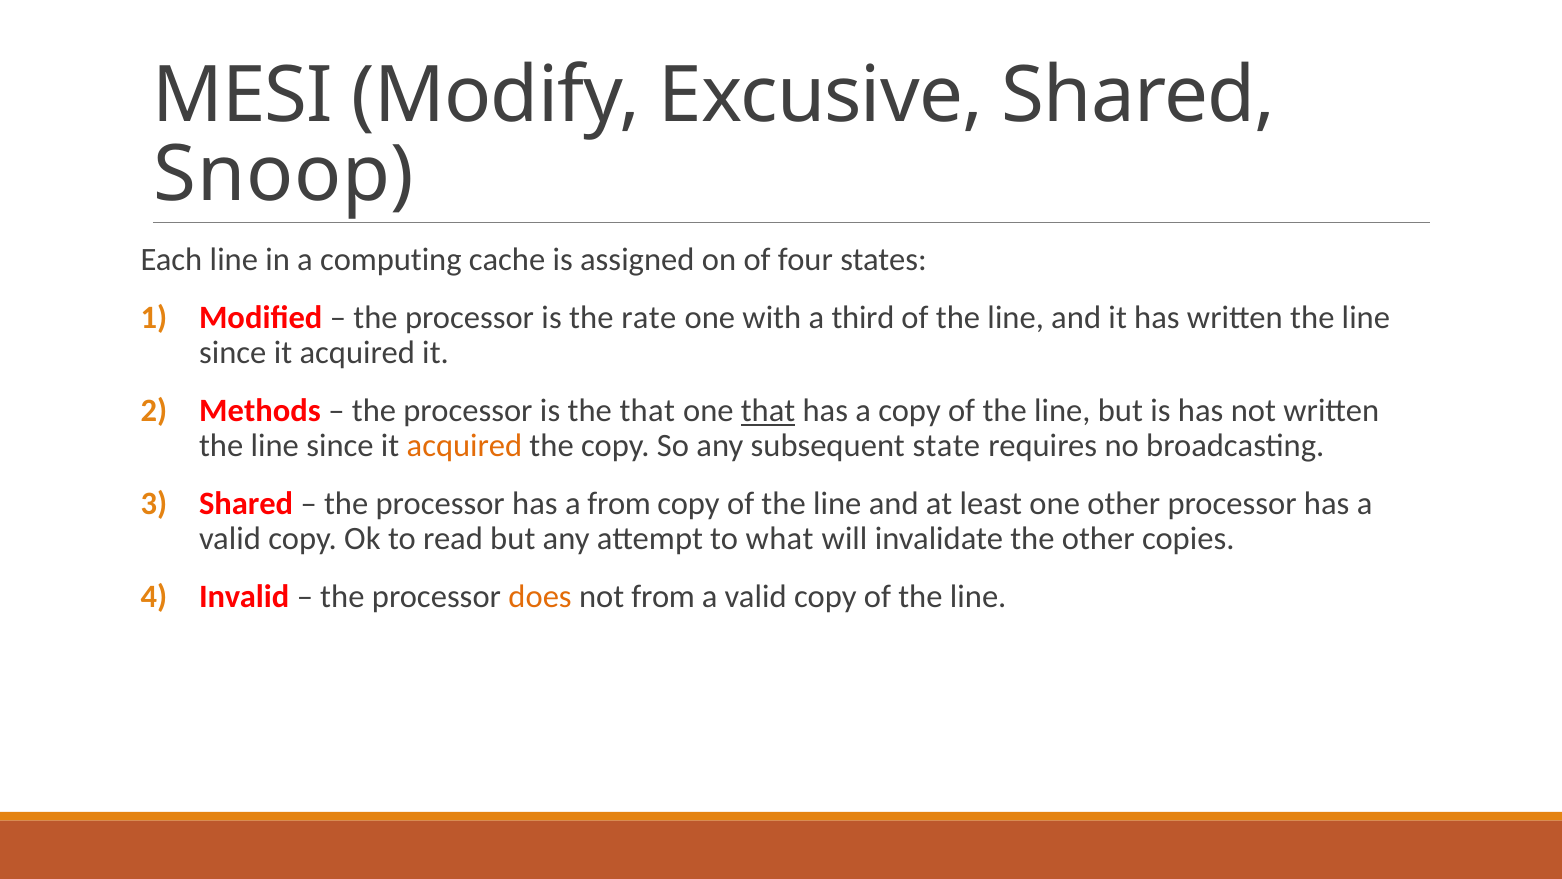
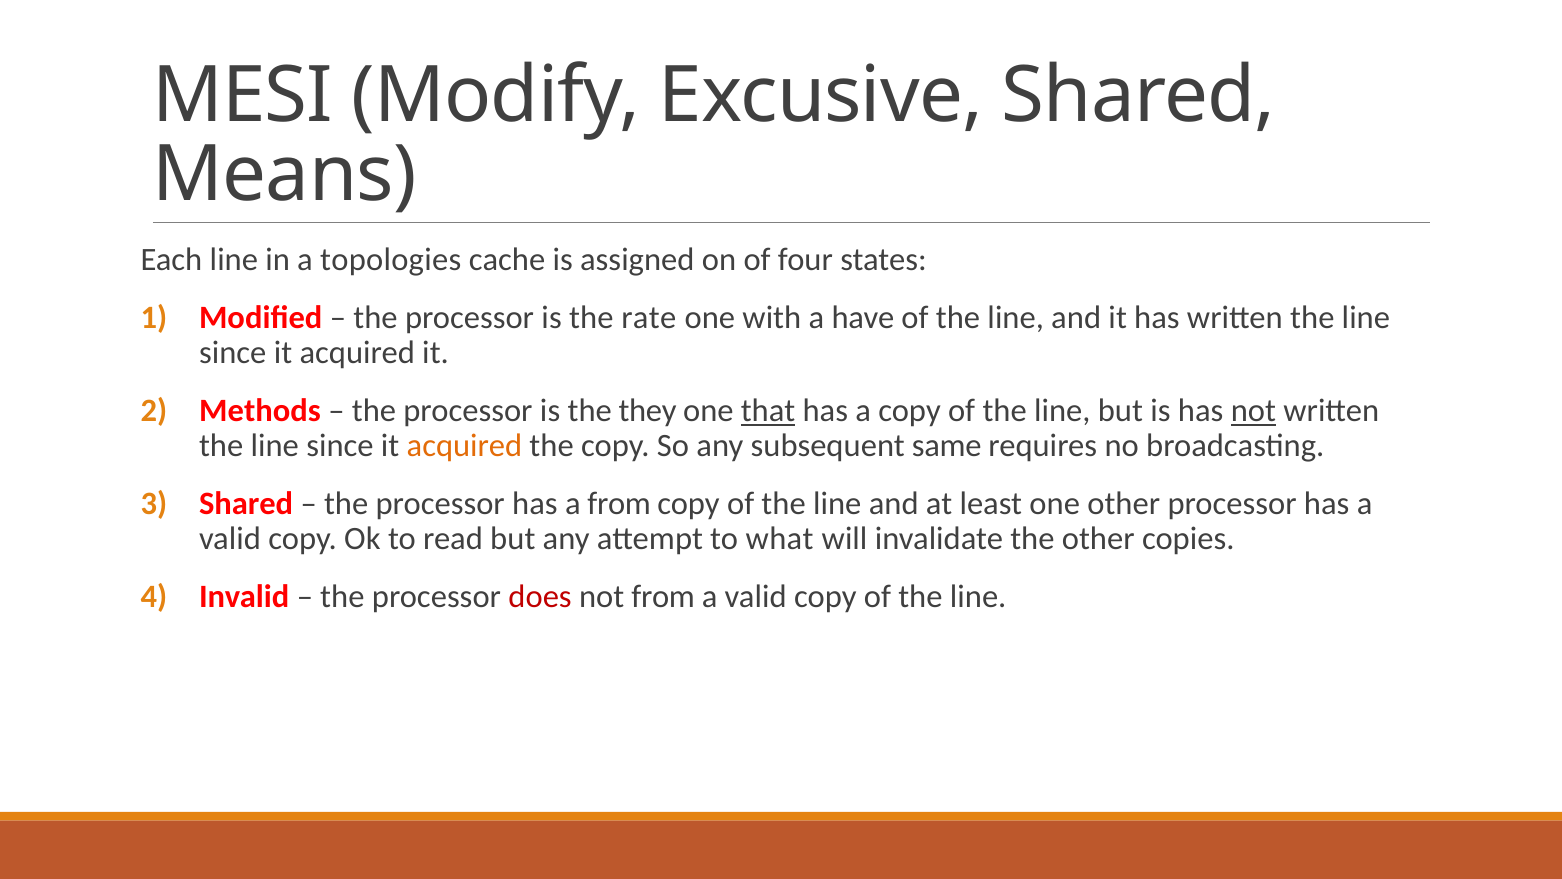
Snoop: Snoop -> Means
computing: computing -> topologies
third: third -> have
the that: that -> they
not at (1253, 411) underline: none -> present
state: state -> same
does colour: orange -> red
